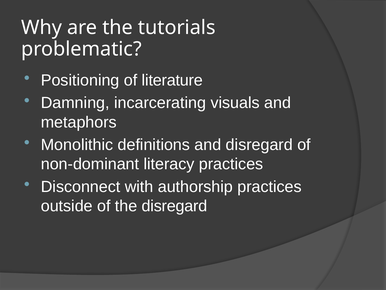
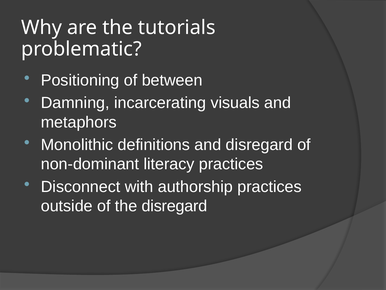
literature: literature -> between
